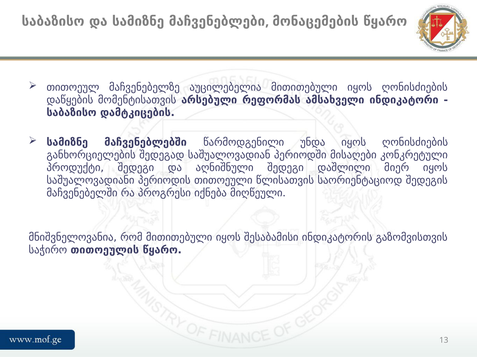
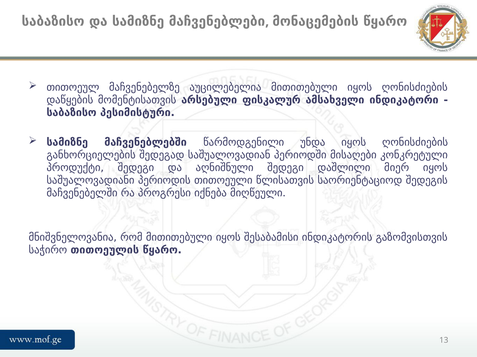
რეფორმას: რეფორმას -> ფისკალურ
დამტკიცების: დამტკიცების -> პესიმისტური
